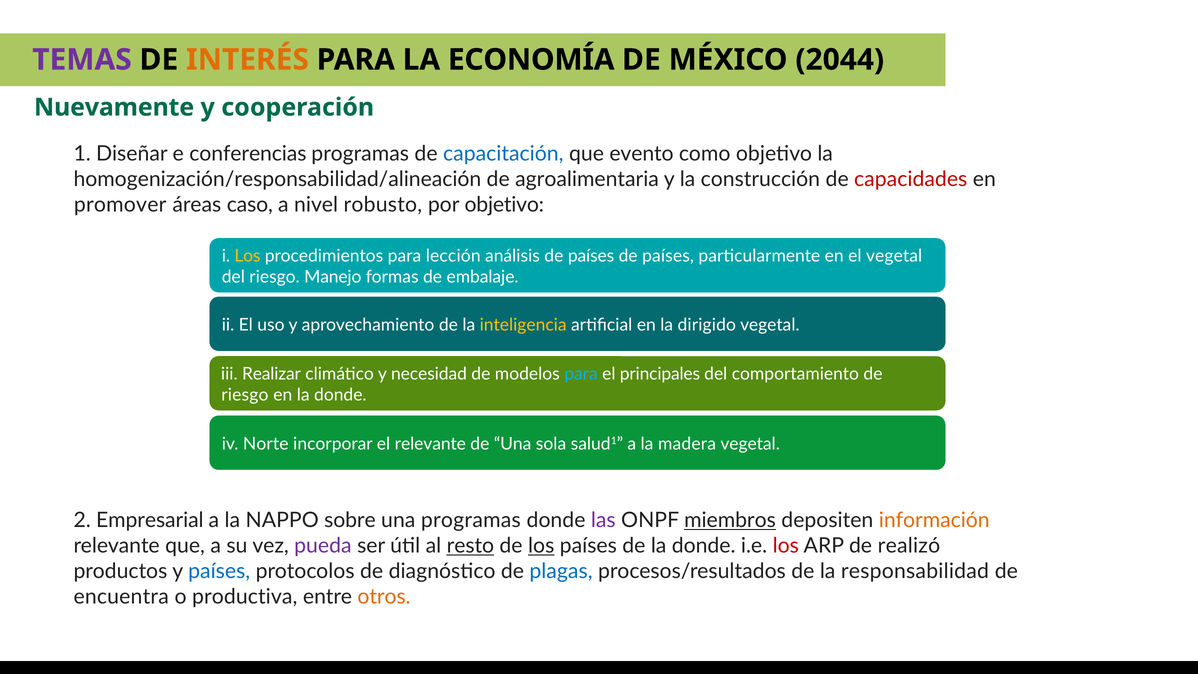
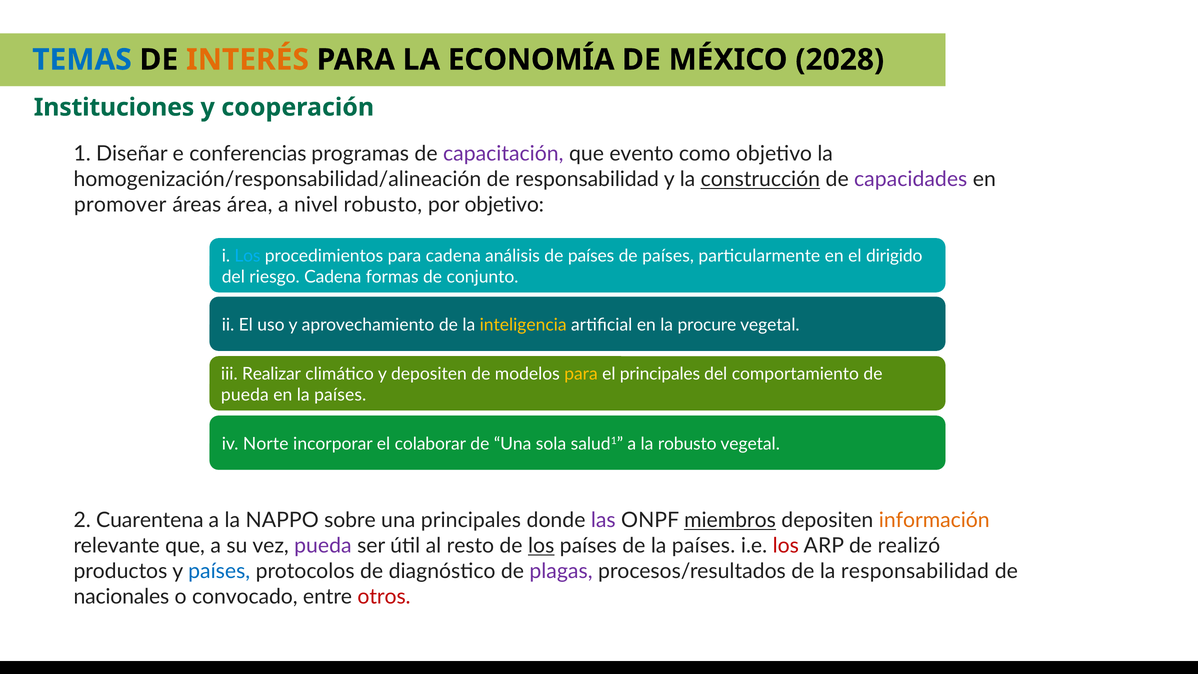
TEMAS colour: purple -> blue
2044: 2044 -> 2028
Nuevamente: Nuevamente -> Instituciones
capacitación colour: blue -> purple
de agroalimentaria: agroalimentaria -> responsabilidad
construcción underline: none -> present
capacidades colour: red -> purple
caso: caso -> área
Los at (247, 256) colour: yellow -> light blue
para lección: lección -> cadena
el vegetal: vegetal -> dirigido
riesgo Manejo: Manejo -> Cadena
embalaje: embalaje -> conjunto
dirigido: dirigido -> procure
y necesidad: necesidad -> depositen
para at (581, 374) colour: light blue -> yellow
riesgo at (245, 395): riesgo -> pueda
en la donde: donde -> países
el relevante: relevante -> colaborar
la madera: madera -> robusto
Empresarial: Empresarial -> Cuarentena
una programas: programas -> principales
resto underline: present -> none
de la donde: donde -> países
plagas colour: blue -> purple
encuentra: encuentra -> nacionales
productiva: productiva -> convocado
otros colour: orange -> red
